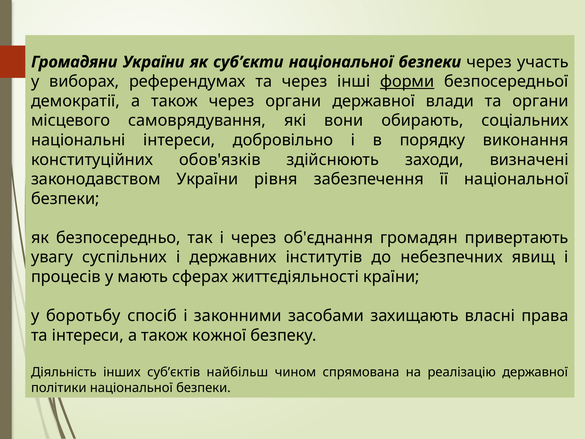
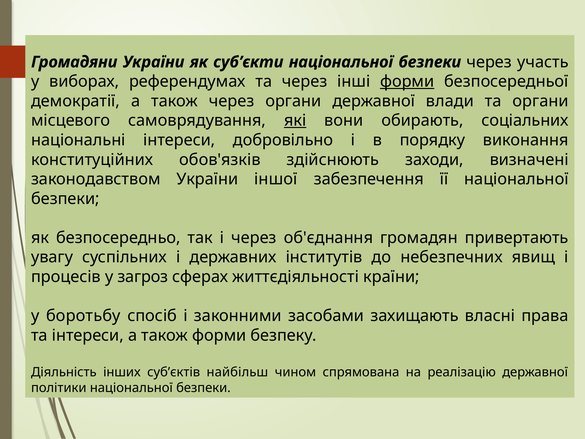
які underline: none -> present
рівня: рівня -> іншої
мають: мають -> загроз
також кожної: кожної -> форми
